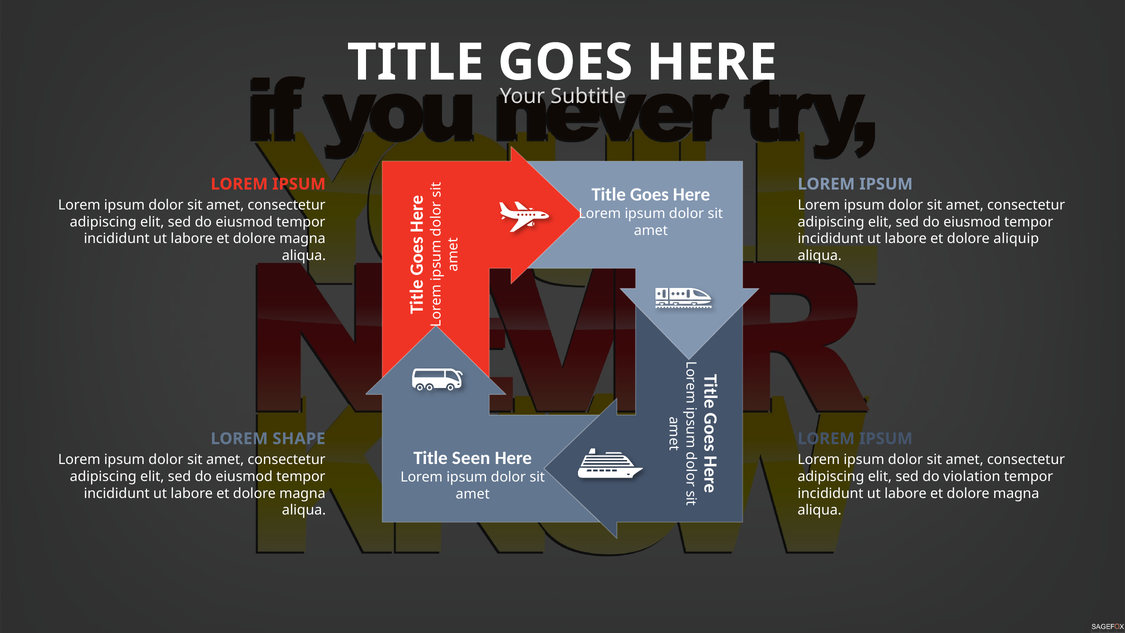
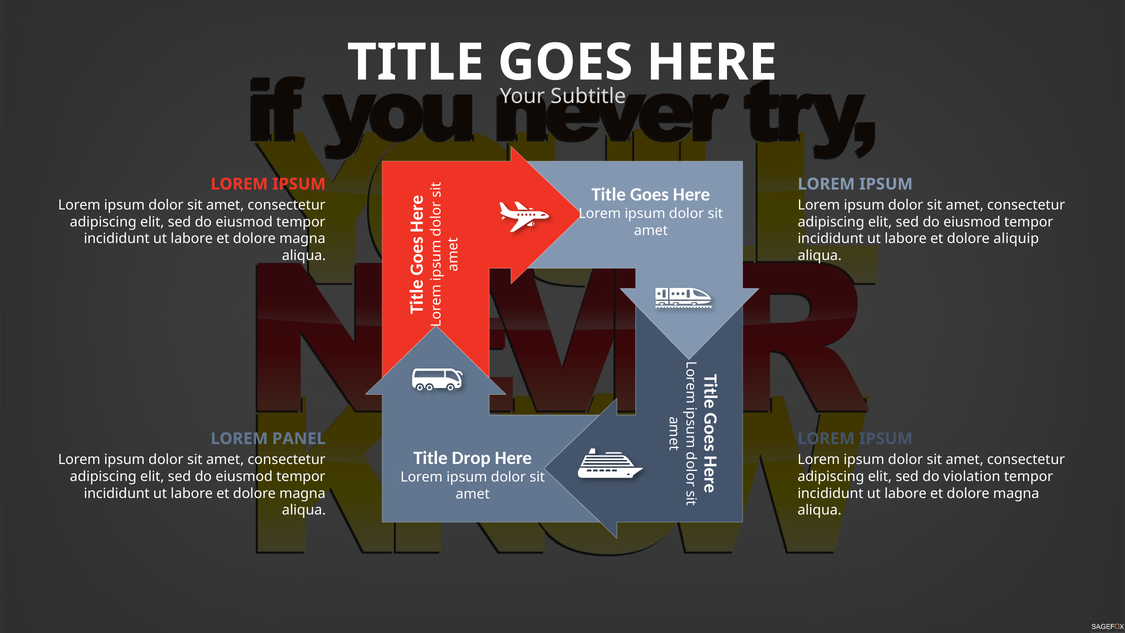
SHAPE: SHAPE -> PANEL
Seen: Seen -> Drop
